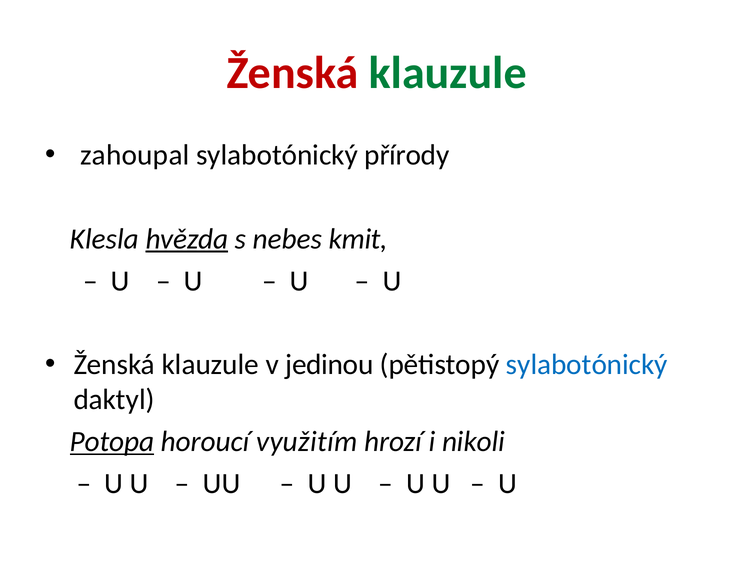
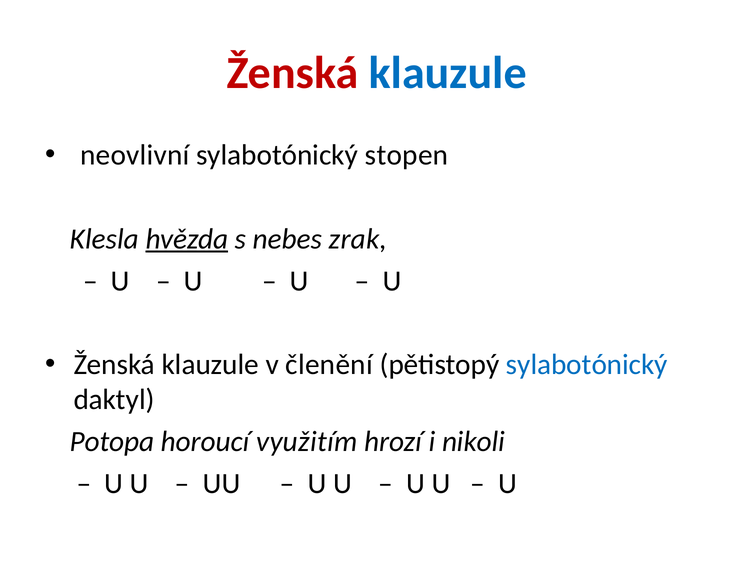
klauzule at (448, 73) colour: green -> blue
zahoupal: zahoupal -> neovlivní
přírody: přírody -> stopen
kmit: kmit -> zrak
jedinou: jedinou -> členění
Potopa underline: present -> none
